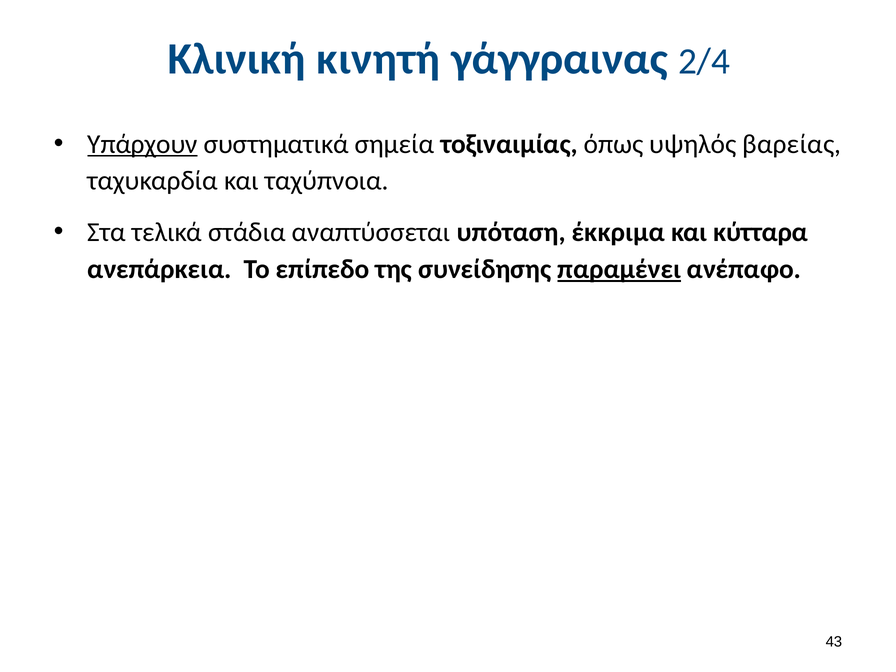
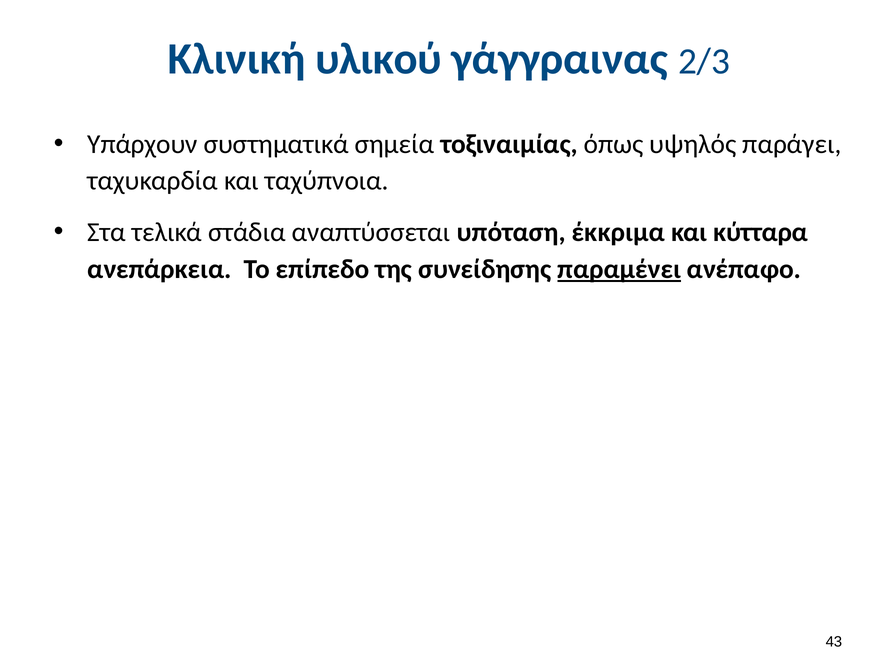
κινητή: κινητή -> υλικού
2/4: 2/4 -> 2/3
Υπάρχουν underline: present -> none
βαρείας: βαρείας -> παράγει
